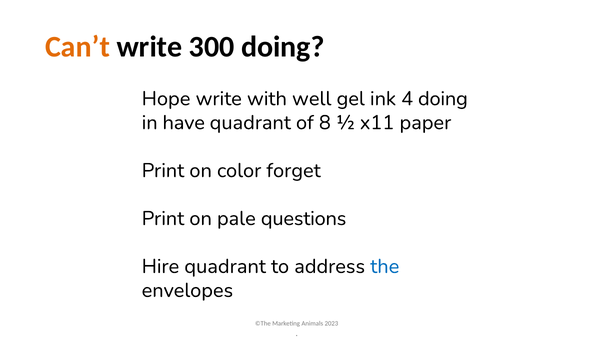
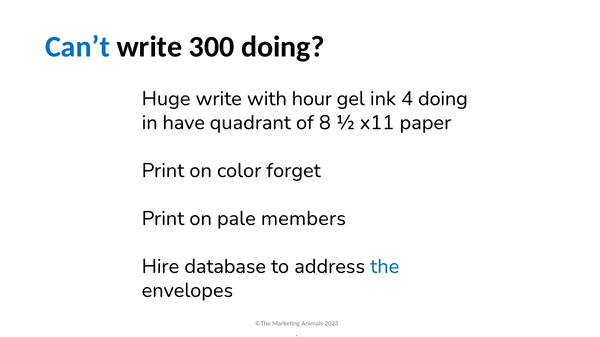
Can’t colour: orange -> blue
Hope: Hope -> Huge
well: well -> hour
questions: questions -> members
Hire quadrant: quadrant -> database
